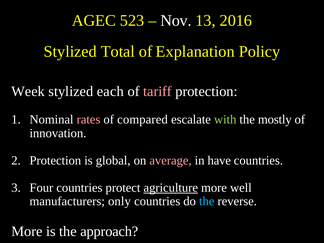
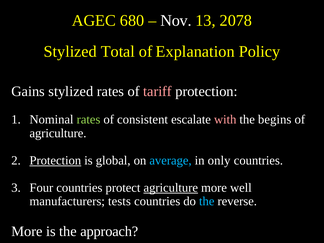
523: 523 -> 680
2016: 2016 -> 2078
Week: Week -> Gains
stylized each: each -> rates
rates at (88, 120) colour: pink -> light green
compared: compared -> consistent
with colour: light green -> pink
mostly: mostly -> begins
innovation at (58, 133): innovation -> agriculture
Protection at (55, 160) underline: none -> present
average colour: pink -> light blue
have: have -> only
only: only -> tests
